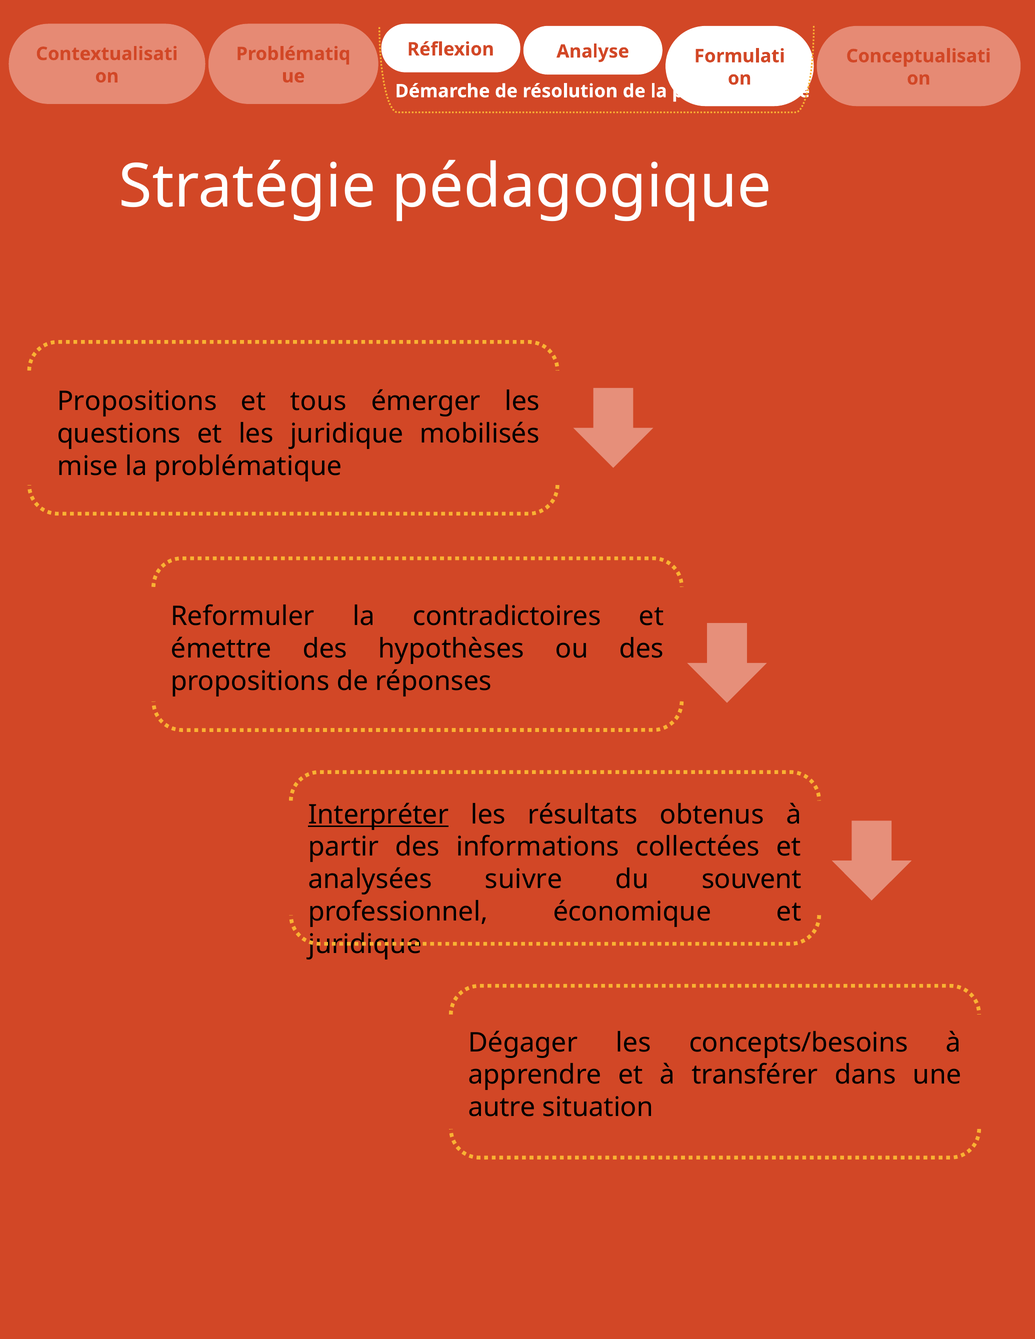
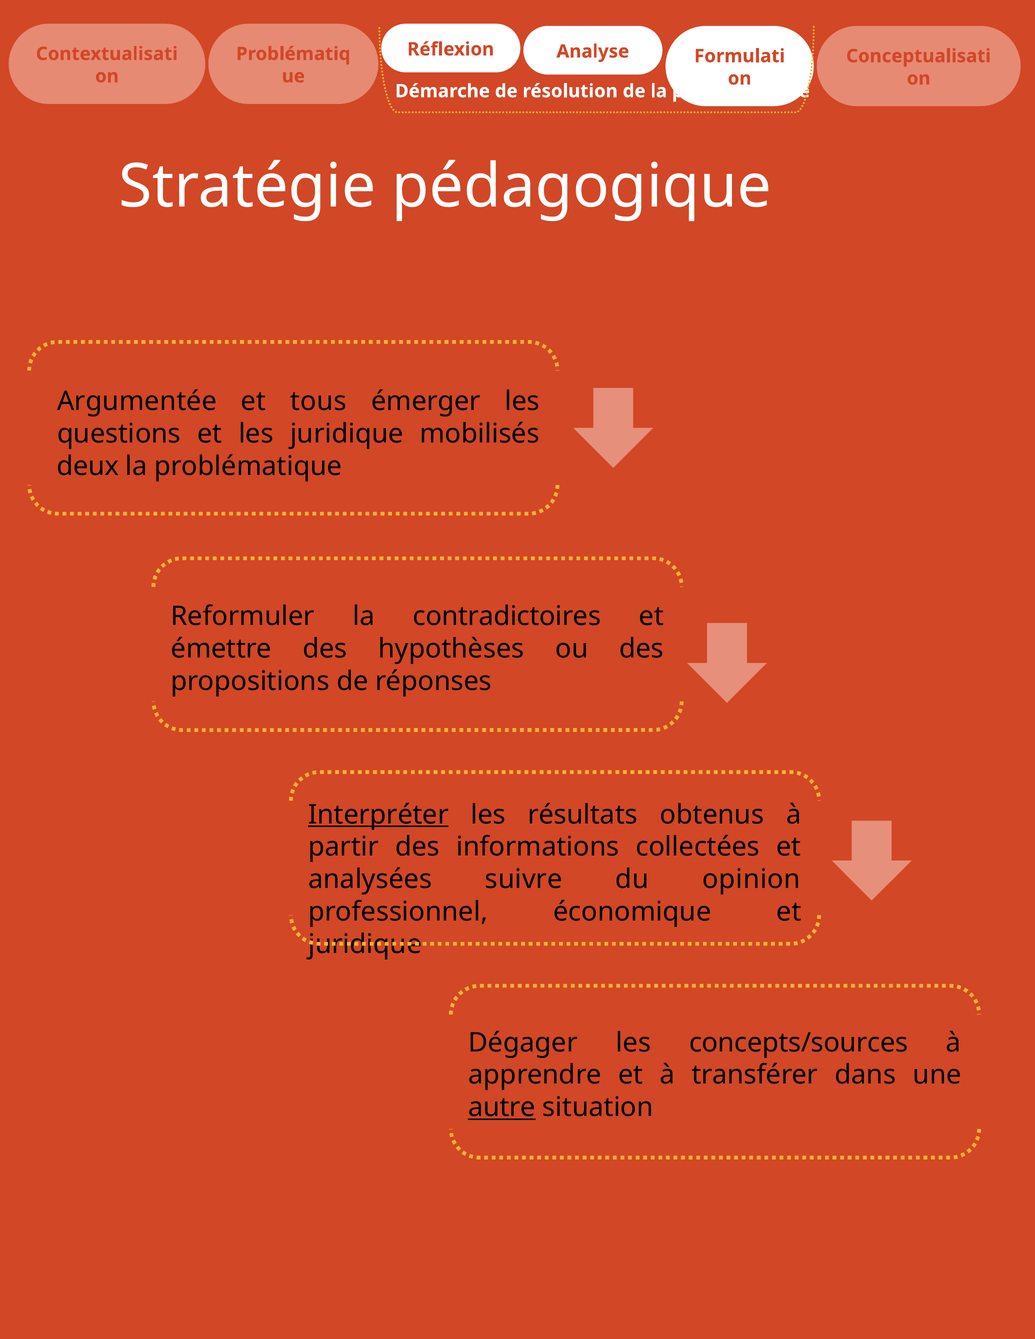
Propositions at (137, 401): Propositions -> Argumentée
mise: mise -> deux
souvent: souvent -> opinion
concepts/besoins: concepts/besoins -> concepts/sources
autre underline: none -> present
